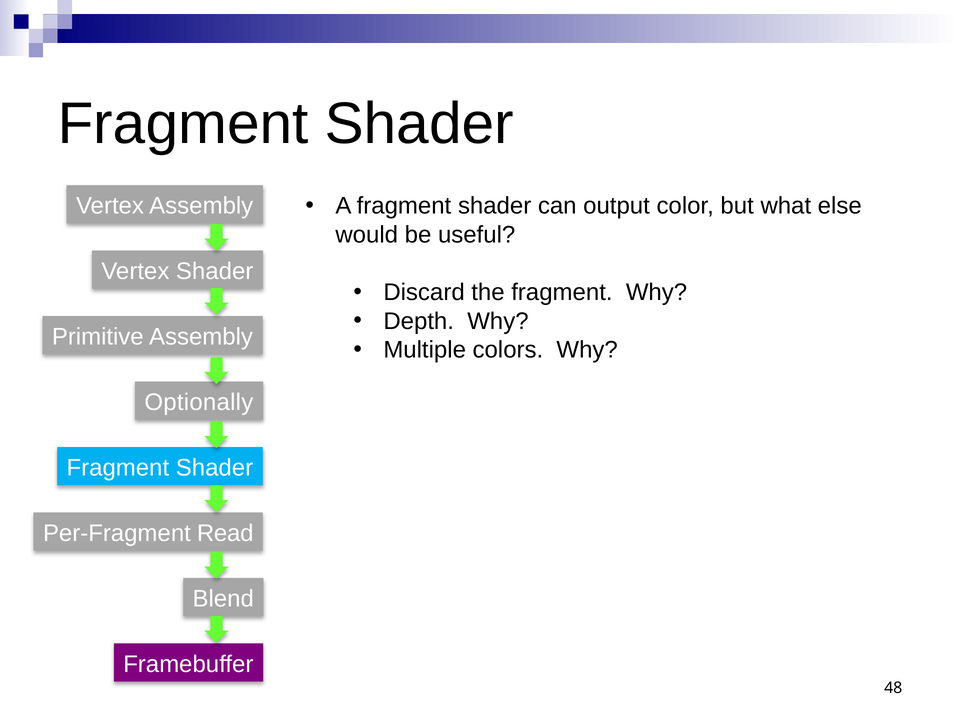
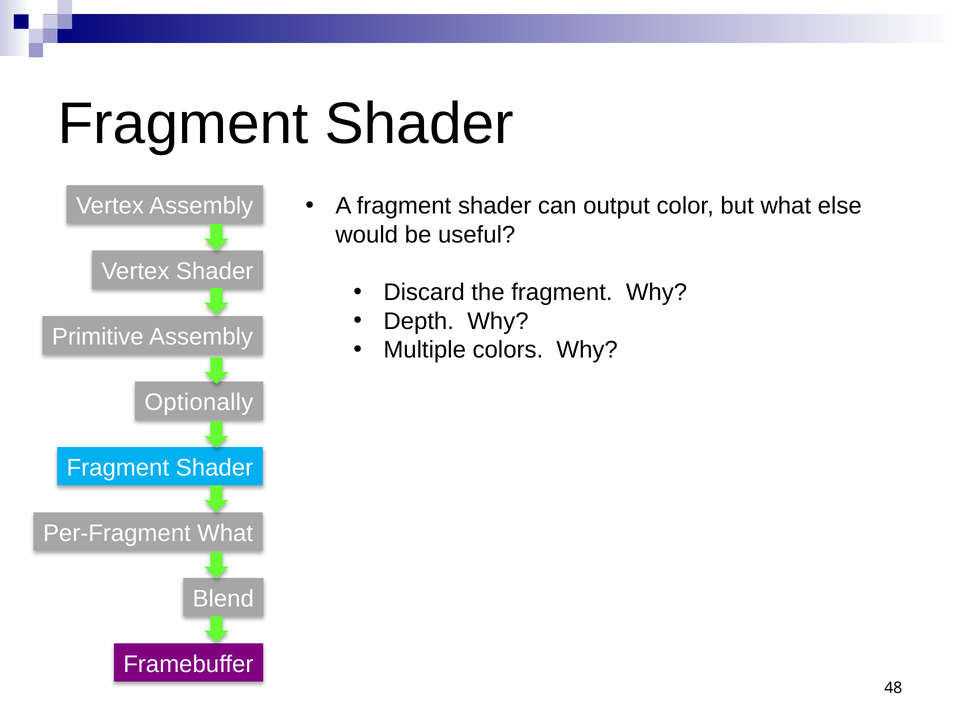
Per-Fragment Read: Read -> What
